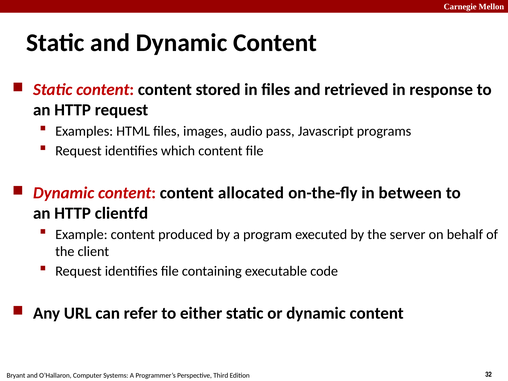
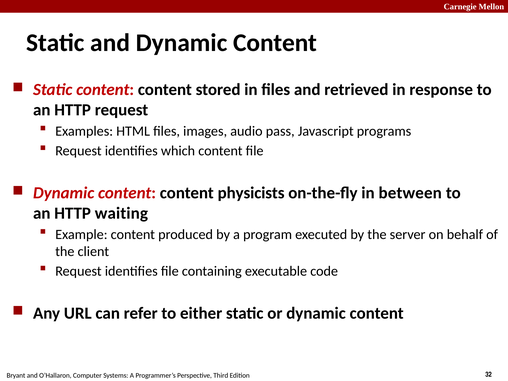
allocated: allocated -> physicists
clientfd: clientfd -> waiting
